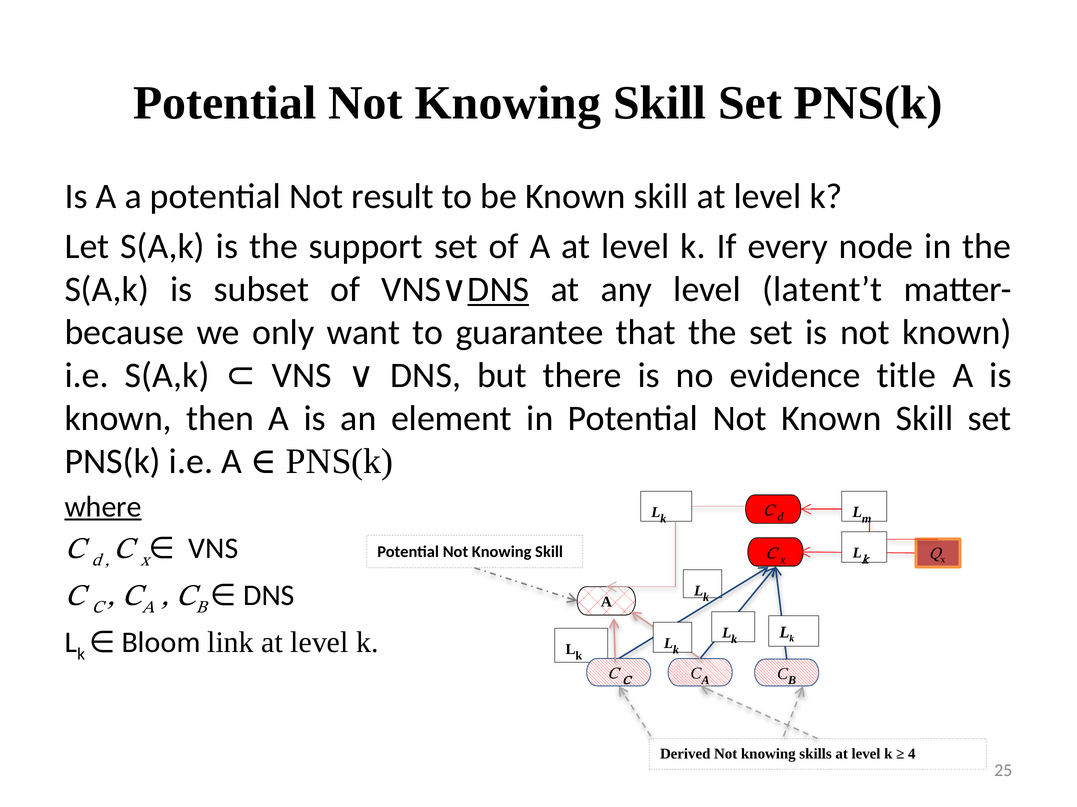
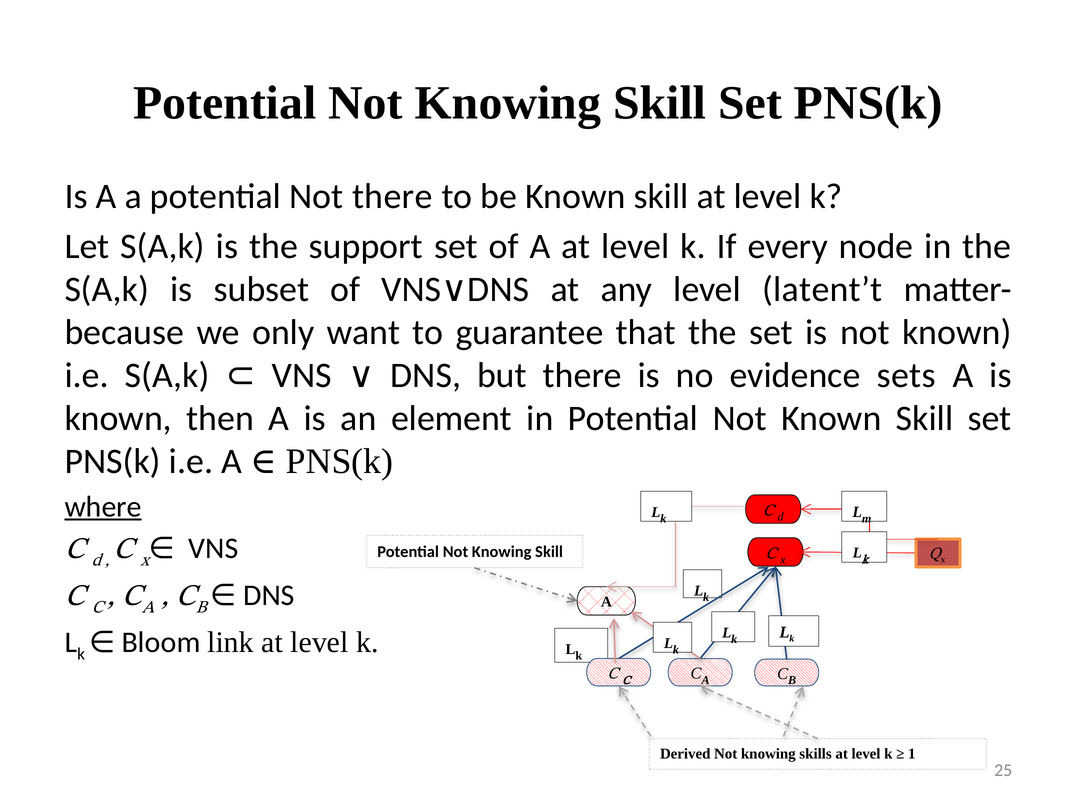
Not result: result -> there
DNS at (498, 290) underline: present -> none
title: title -> sets
4: 4 -> 1
